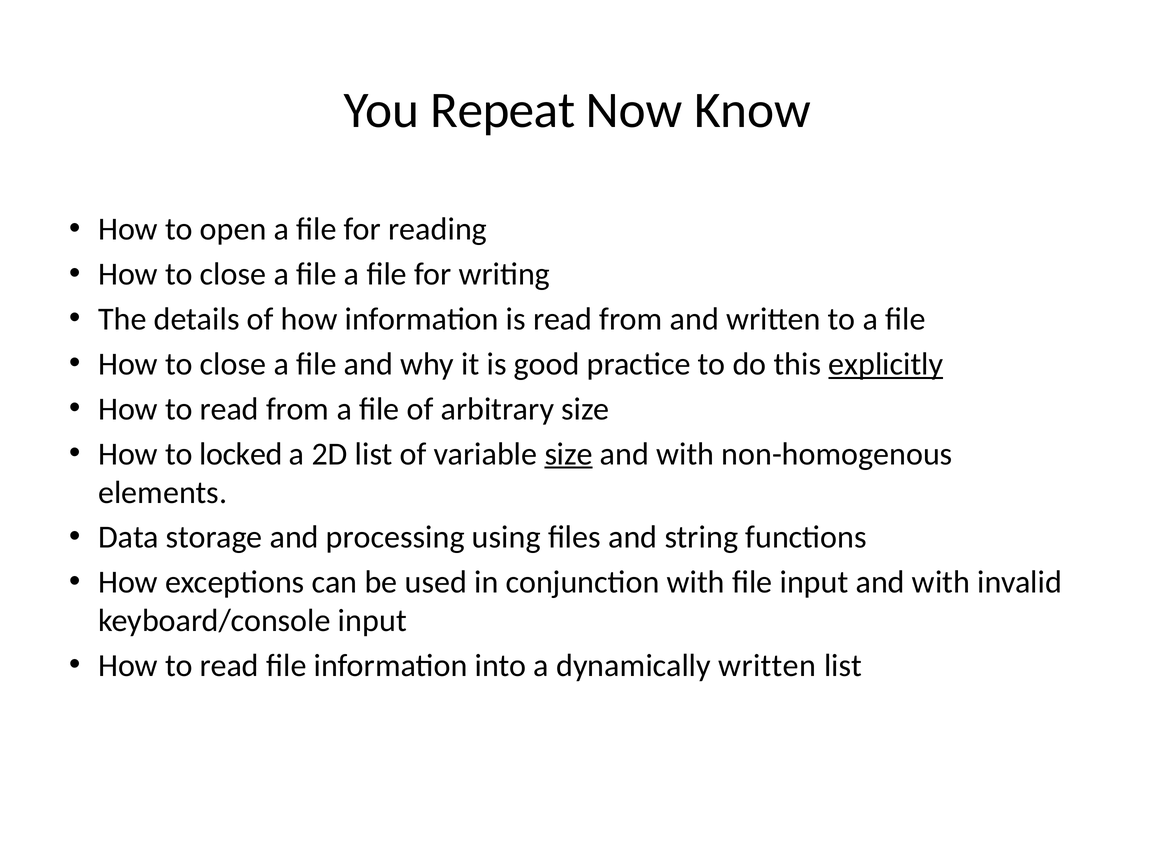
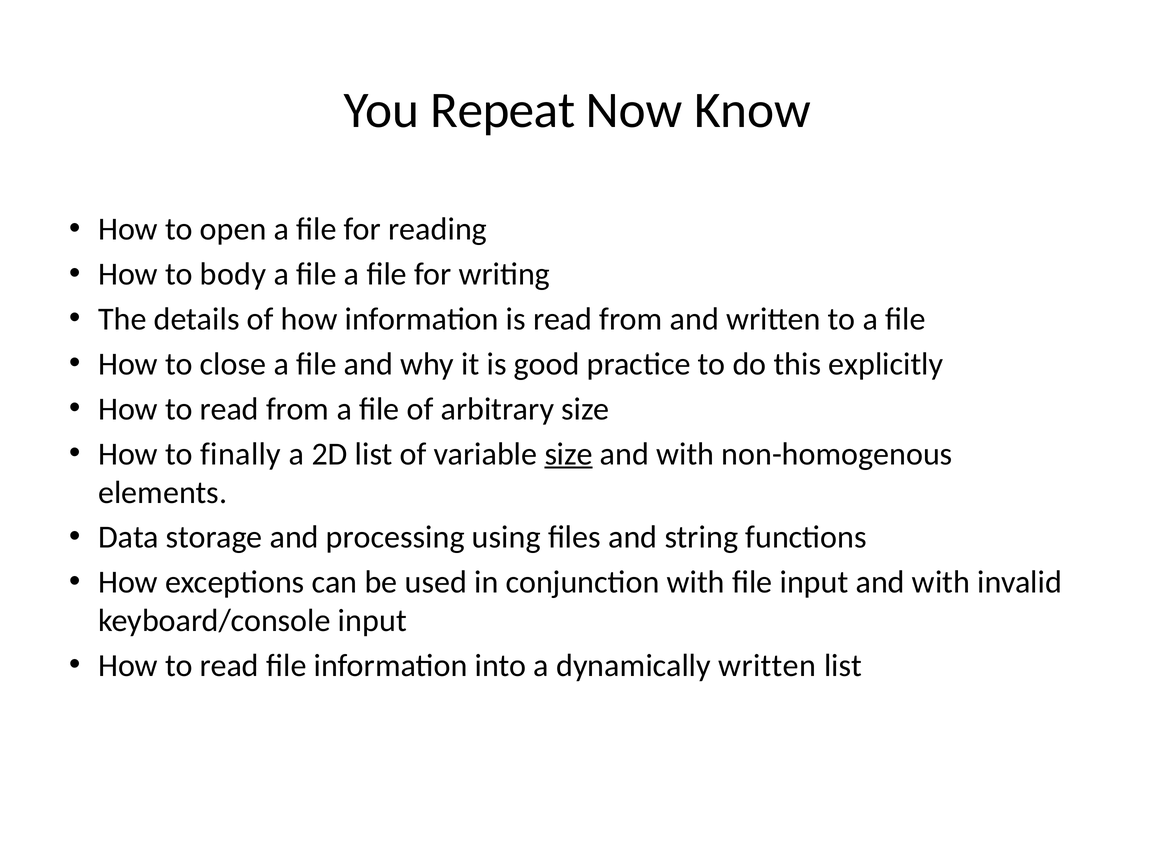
close at (233, 274): close -> body
explicitly underline: present -> none
locked: locked -> finally
